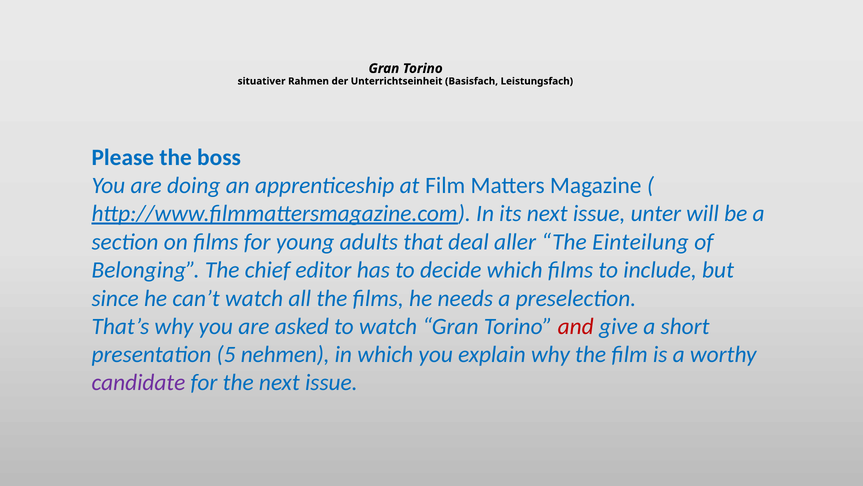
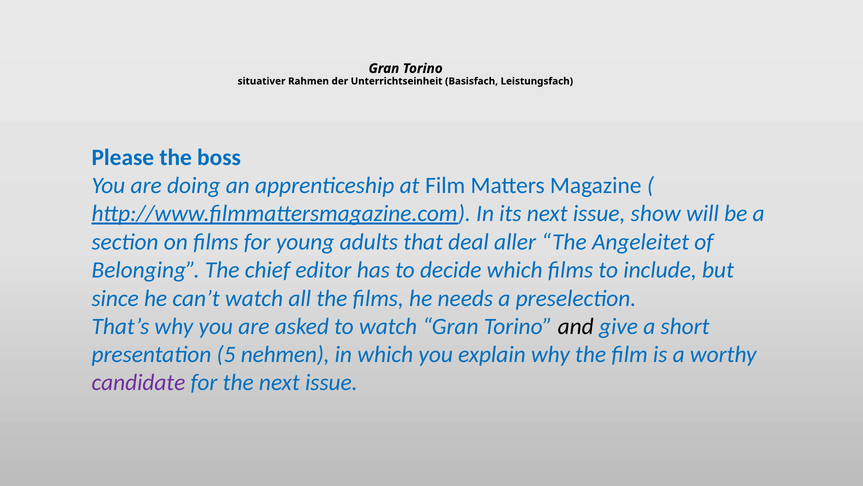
unter: unter -> show
Einteilung: Einteilung -> Angeleitet
and colour: red -> black
